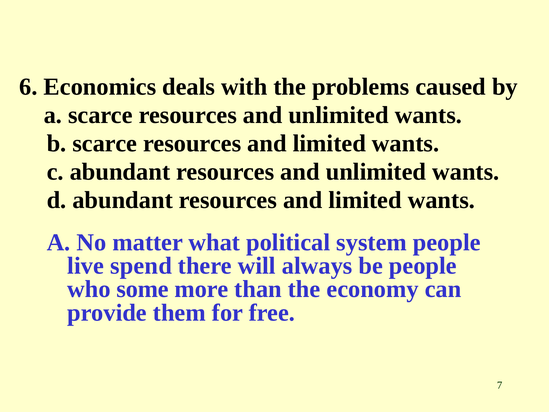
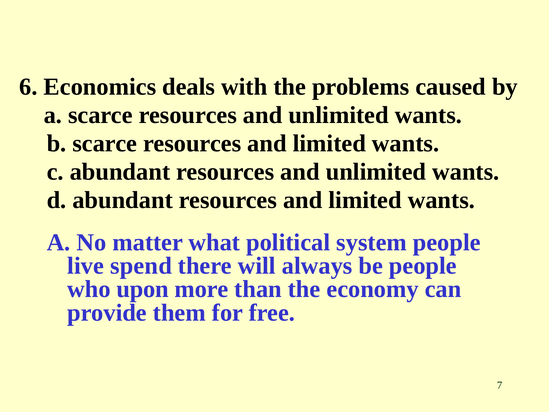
some: some -> upon
